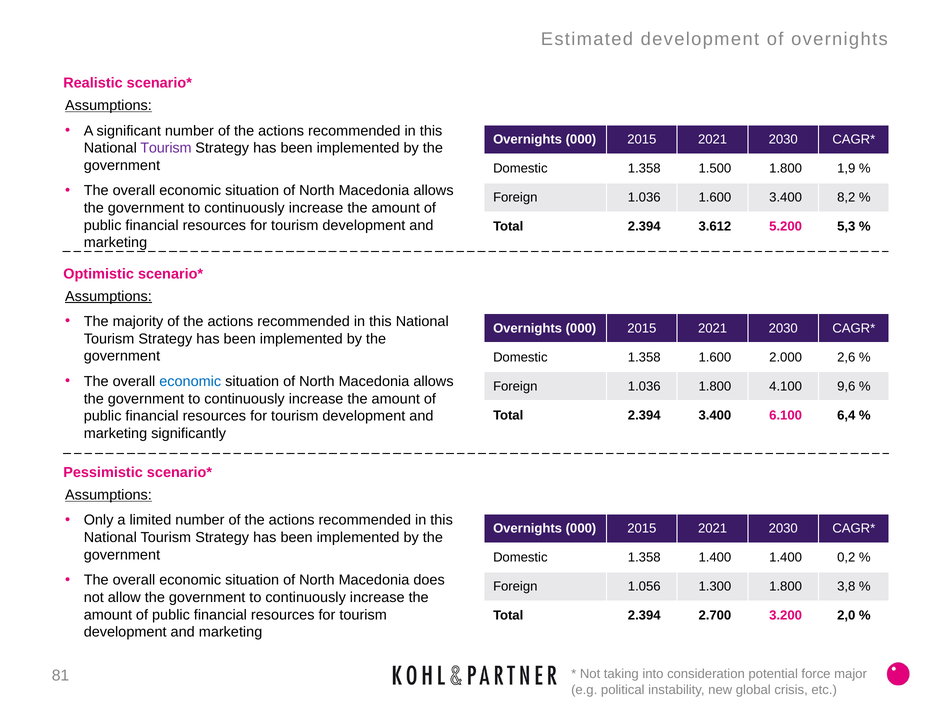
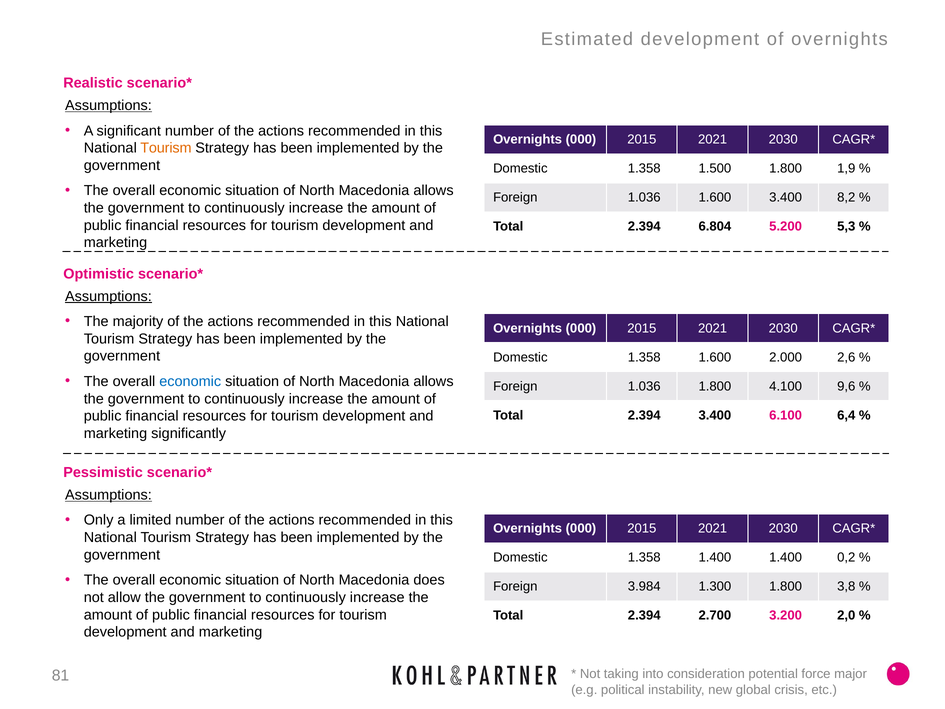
Tourism at (166, 148) colour: purple -> orange
3.612: 3.612 -> 6.804
1.056: 1.056 -> 3.984
